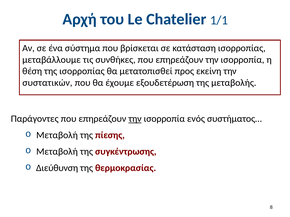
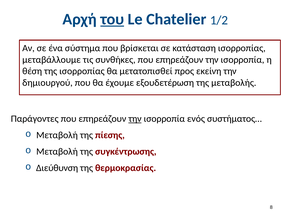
του underline: none -> present
1/1: 1/1 -> 1/2
συστατικών: συστατικών -> δημιουργού
